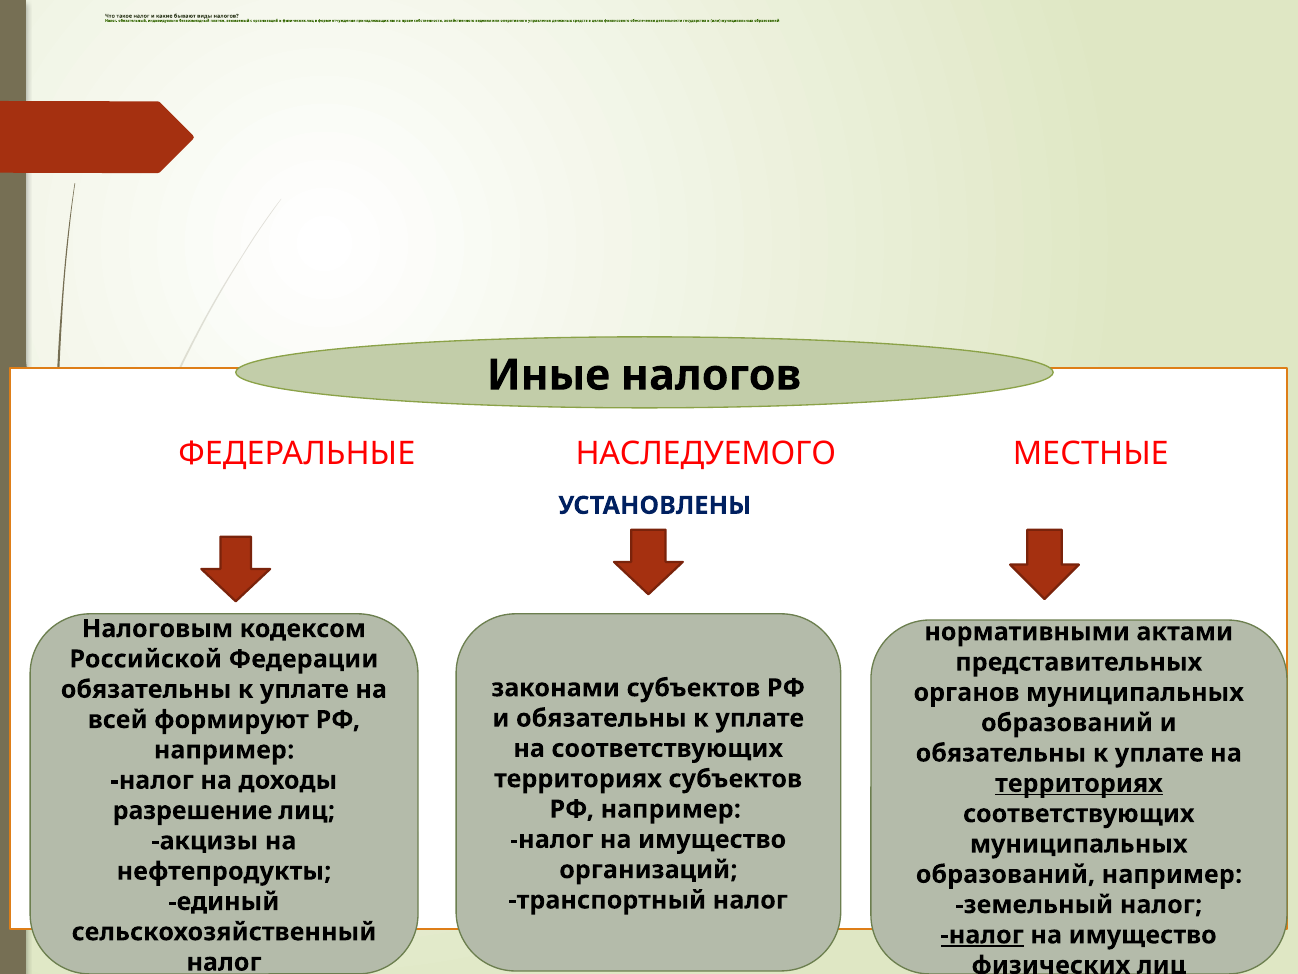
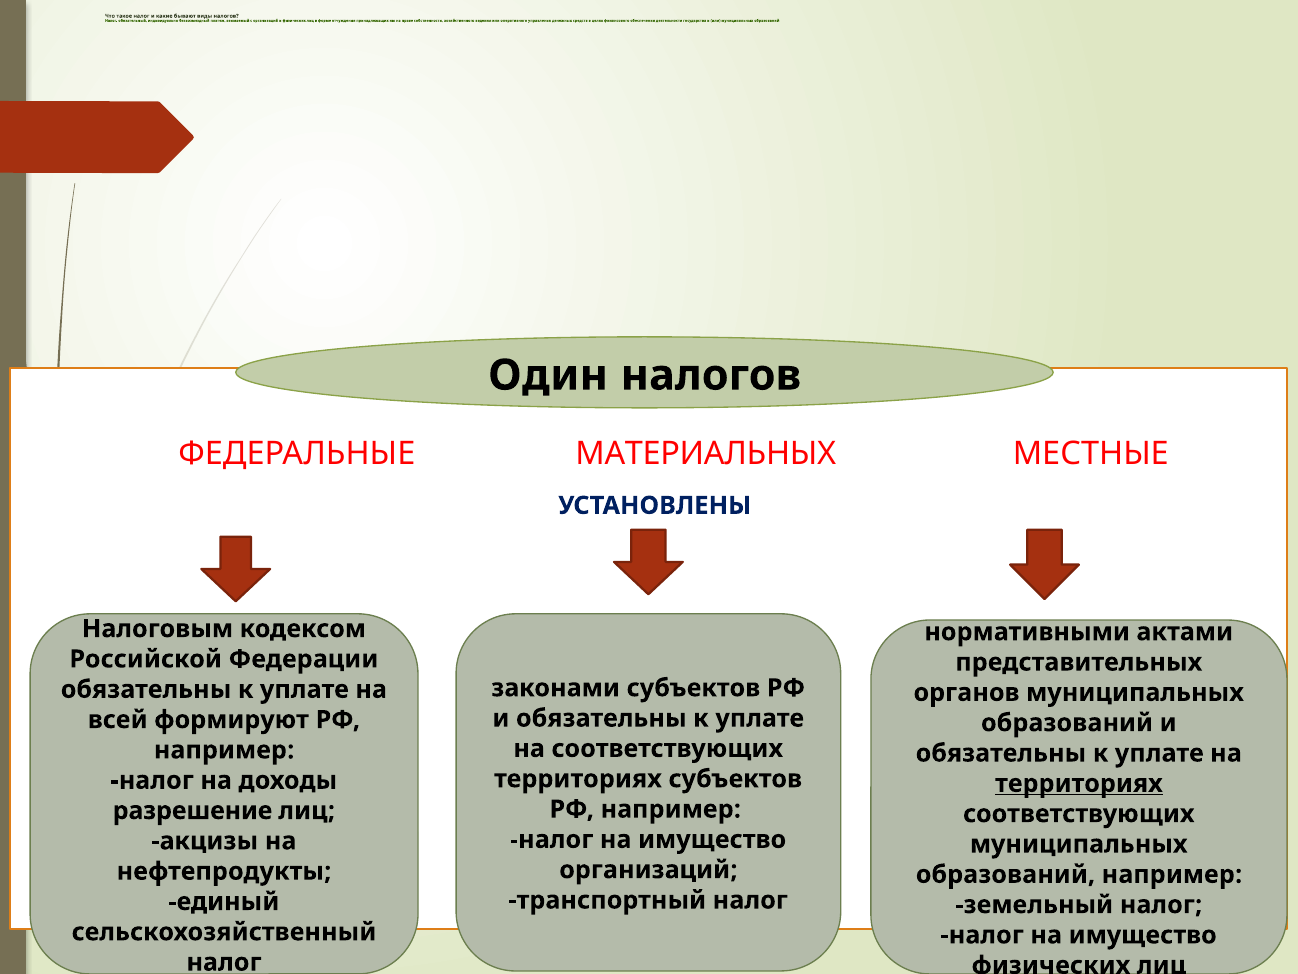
Иные: Иные -> Один
НАСЛЕДУЕМОГО: НАСЛЕДУЕМОГО -> МАТЕРИАЛЬНЫХ
налог at (982, 935) underline: present -> none
